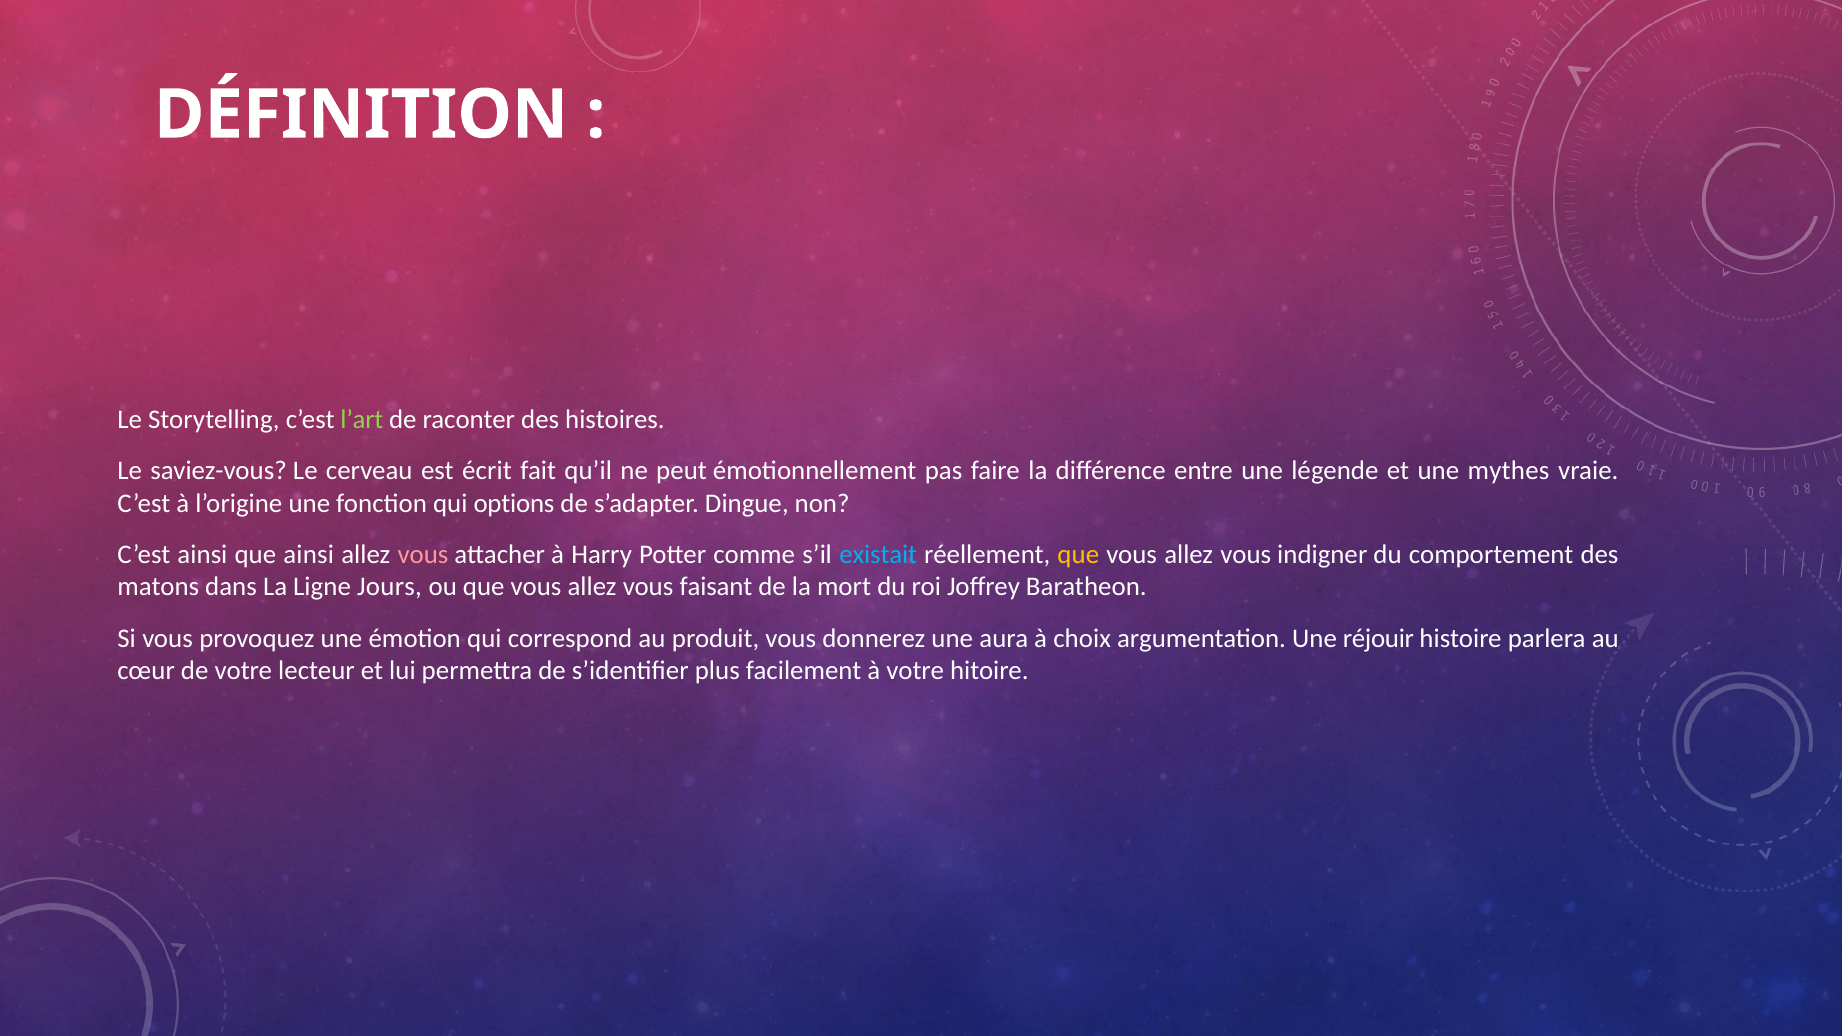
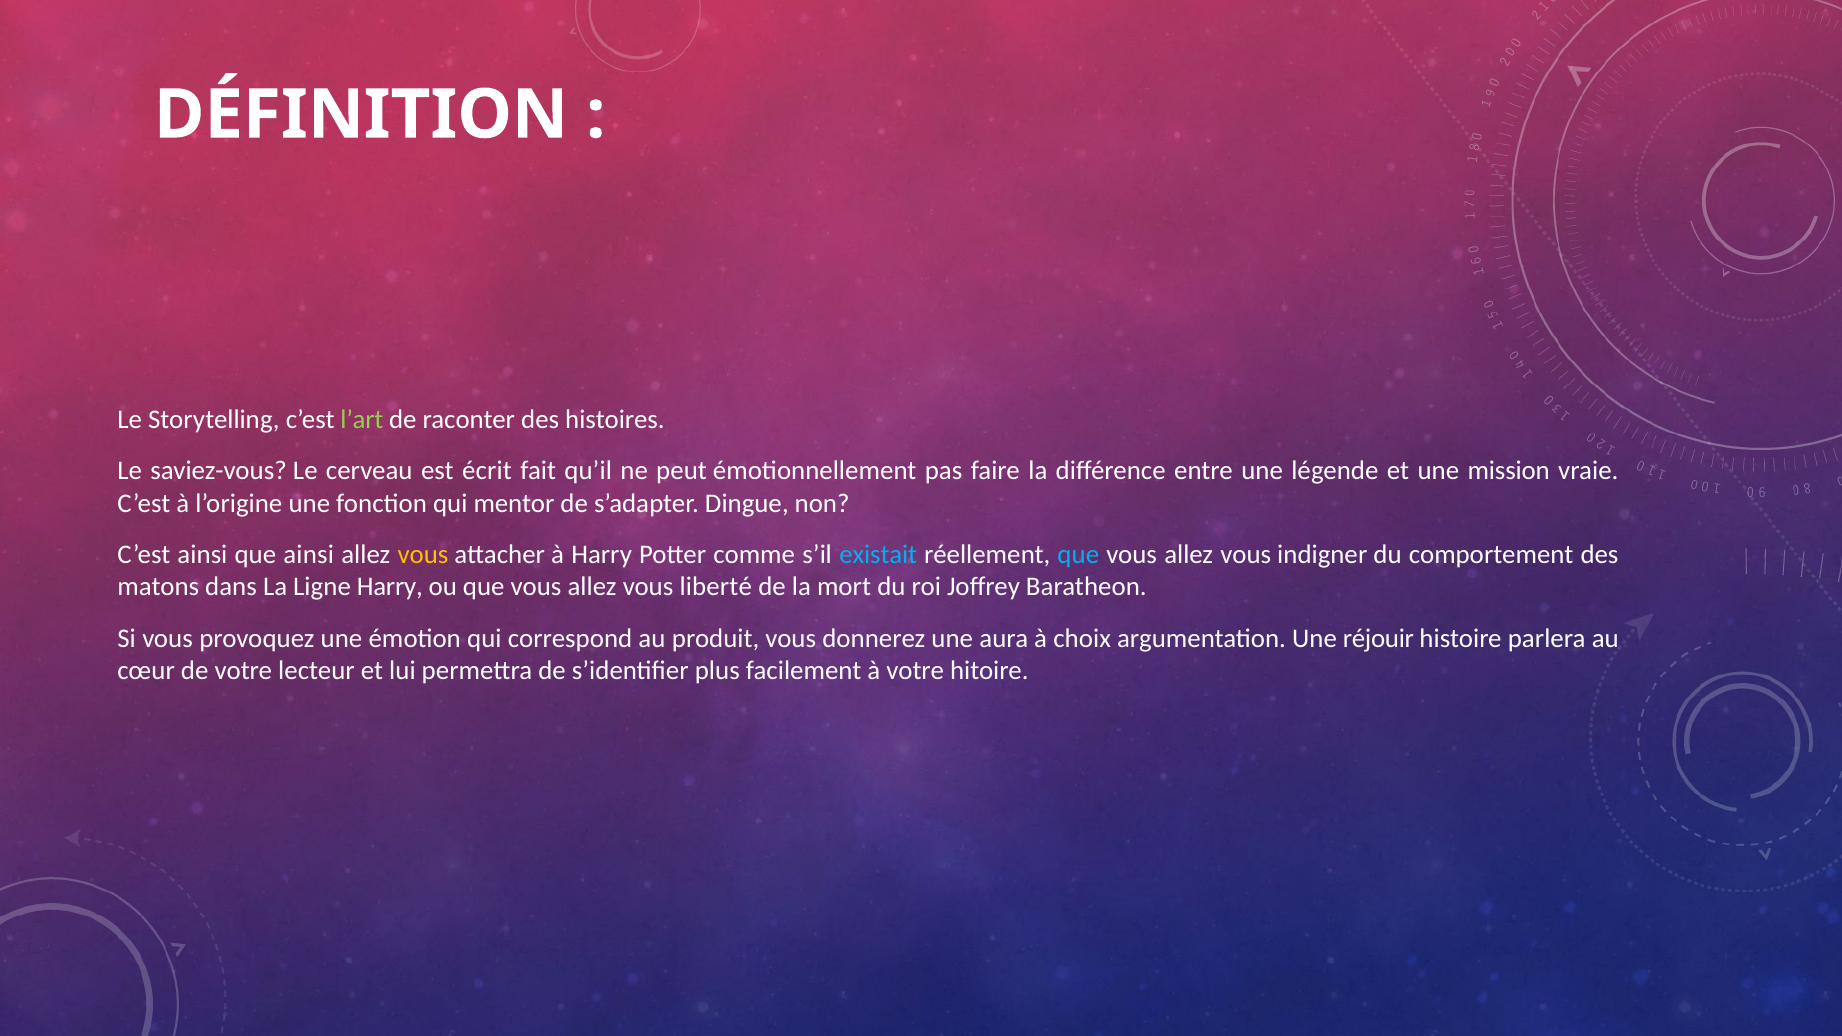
mythes: mythes -> mission
options: options -> mentor
vous at (423, 555) colour: pink -> yellow
que at (1078, 555) colour: yellow -> light blue
Ligne Jours: Jours -> Harry
faisant: faisant -> liberté
